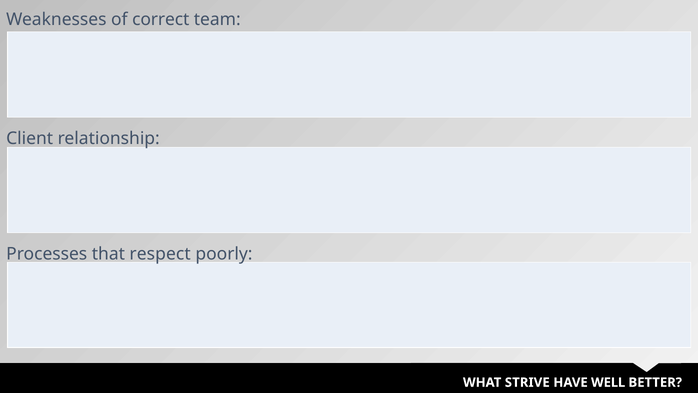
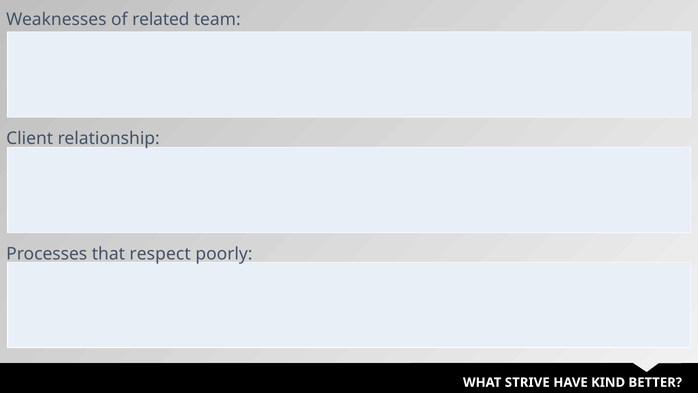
correct: correct -> related
WELL: WELL -> KIND
